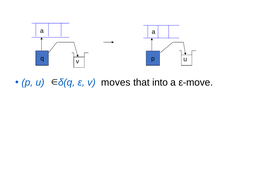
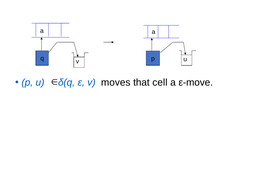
into: into -> cell
